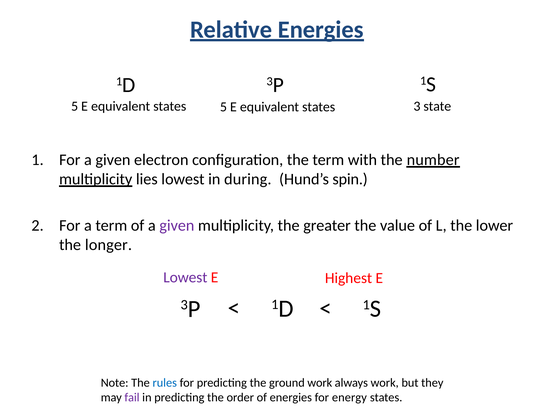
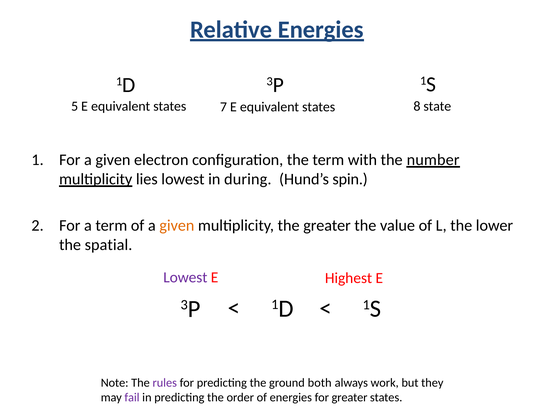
states 5: 5 -> 7
3: 3 -> 8
given at (177, 225) colour: purple -> orange
longer: longer -> spatial
rules colour: blue -> purple
ground work: work -> both
for energy: energy -> greater
